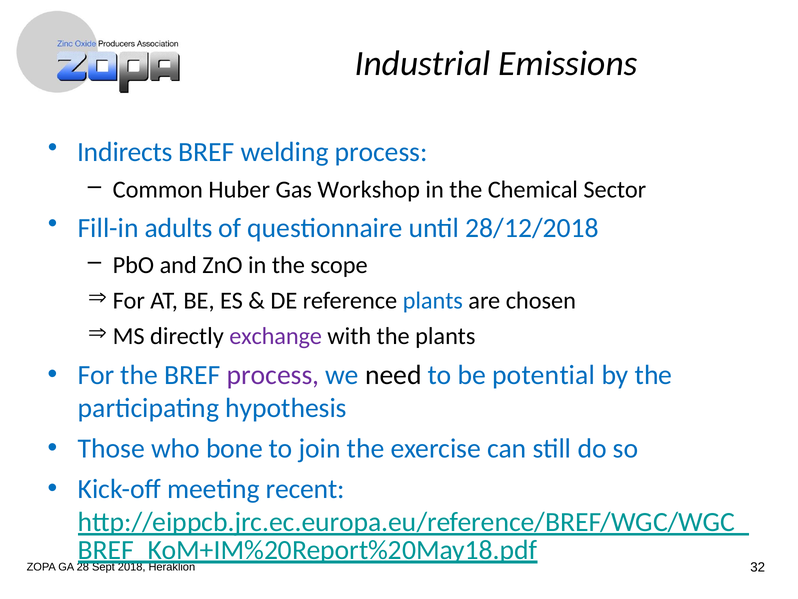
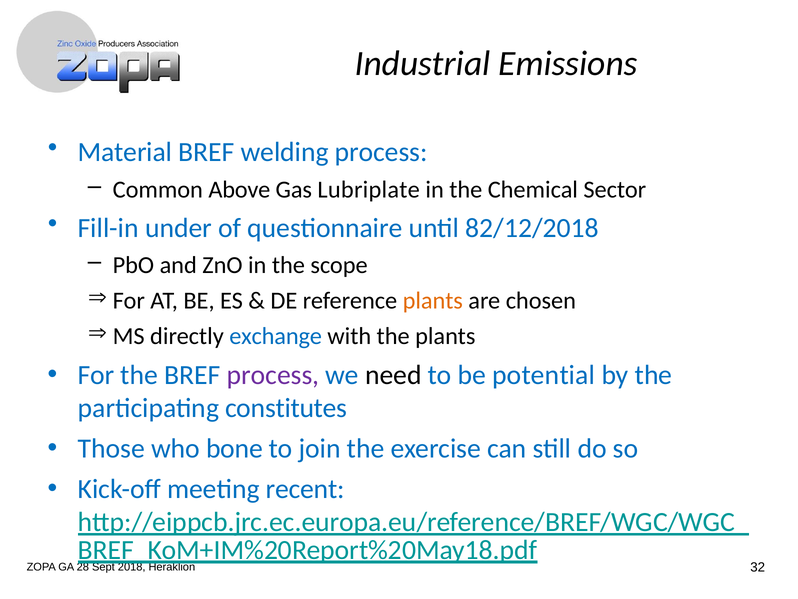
Indirects: Indirects -> Material
Huber: Huber -> Above
Workshop: Workshop -> Lubriplate
adults: adults -> under
28/12/2018: 28/12/2018 -> 82/12/2018
plants at (433, 301) colour: blue -> orange
exchange colour: purple -> blue
hypothesis: hypothesis -> constitutes
